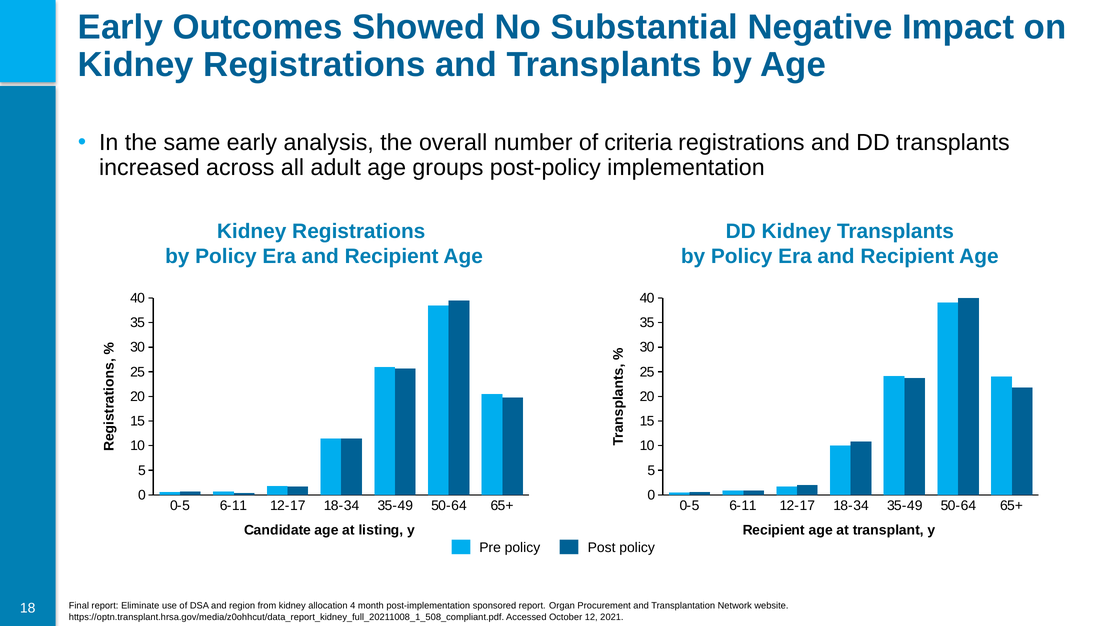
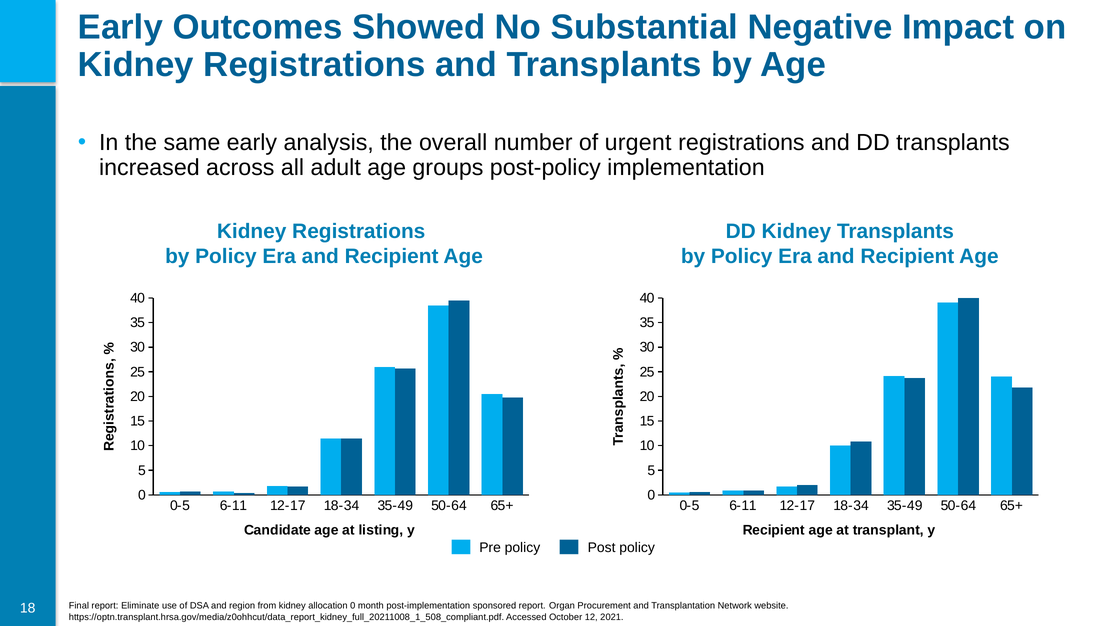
criteria: criteria -> urgent
allocation 4: 4 -> 0
